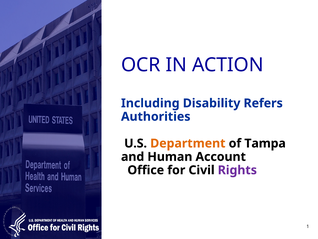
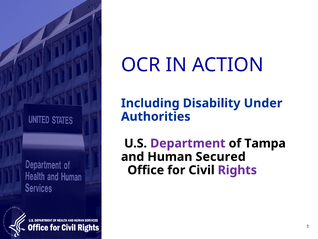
Refers: Refers -> Under
Department colour: orange -> purple
Account: Account -> Secured
